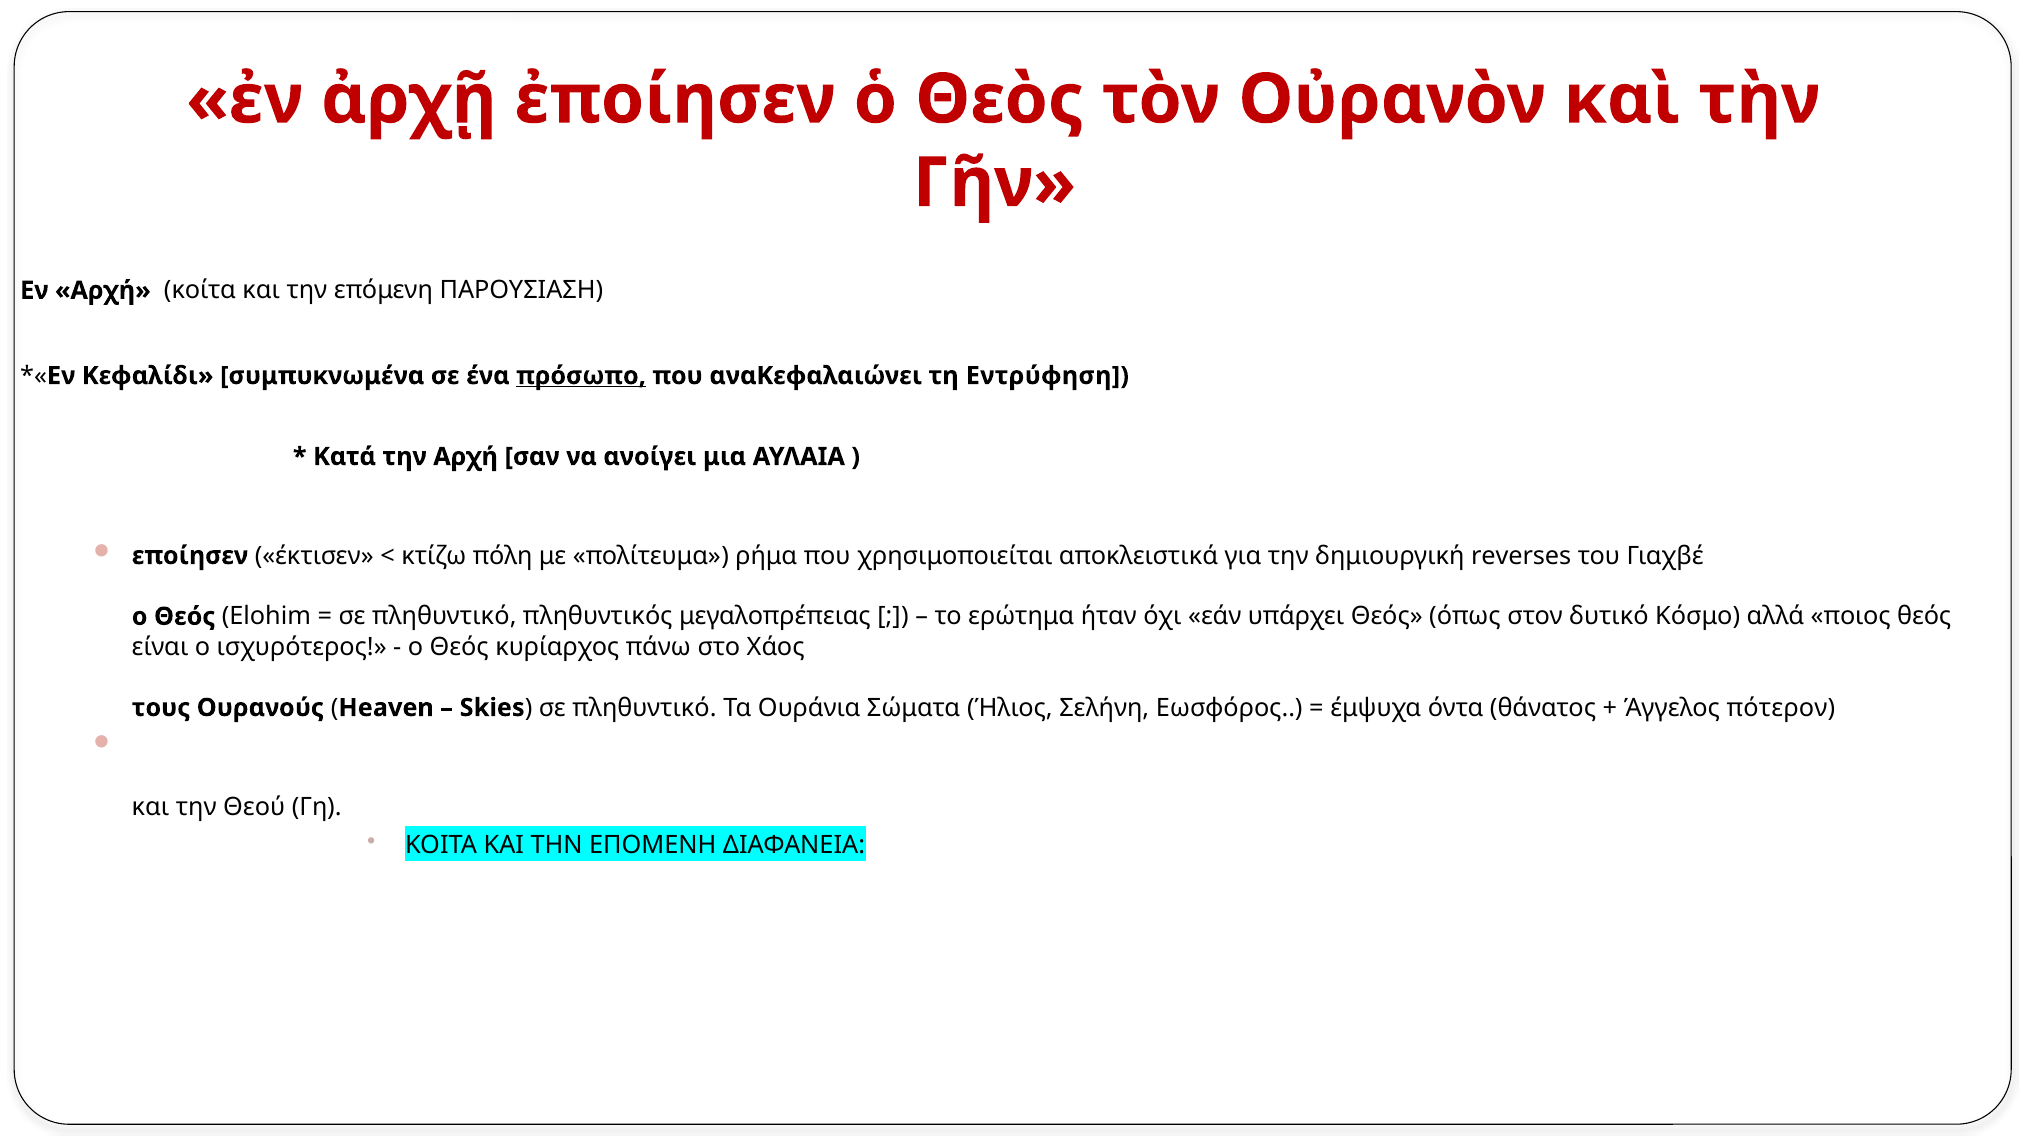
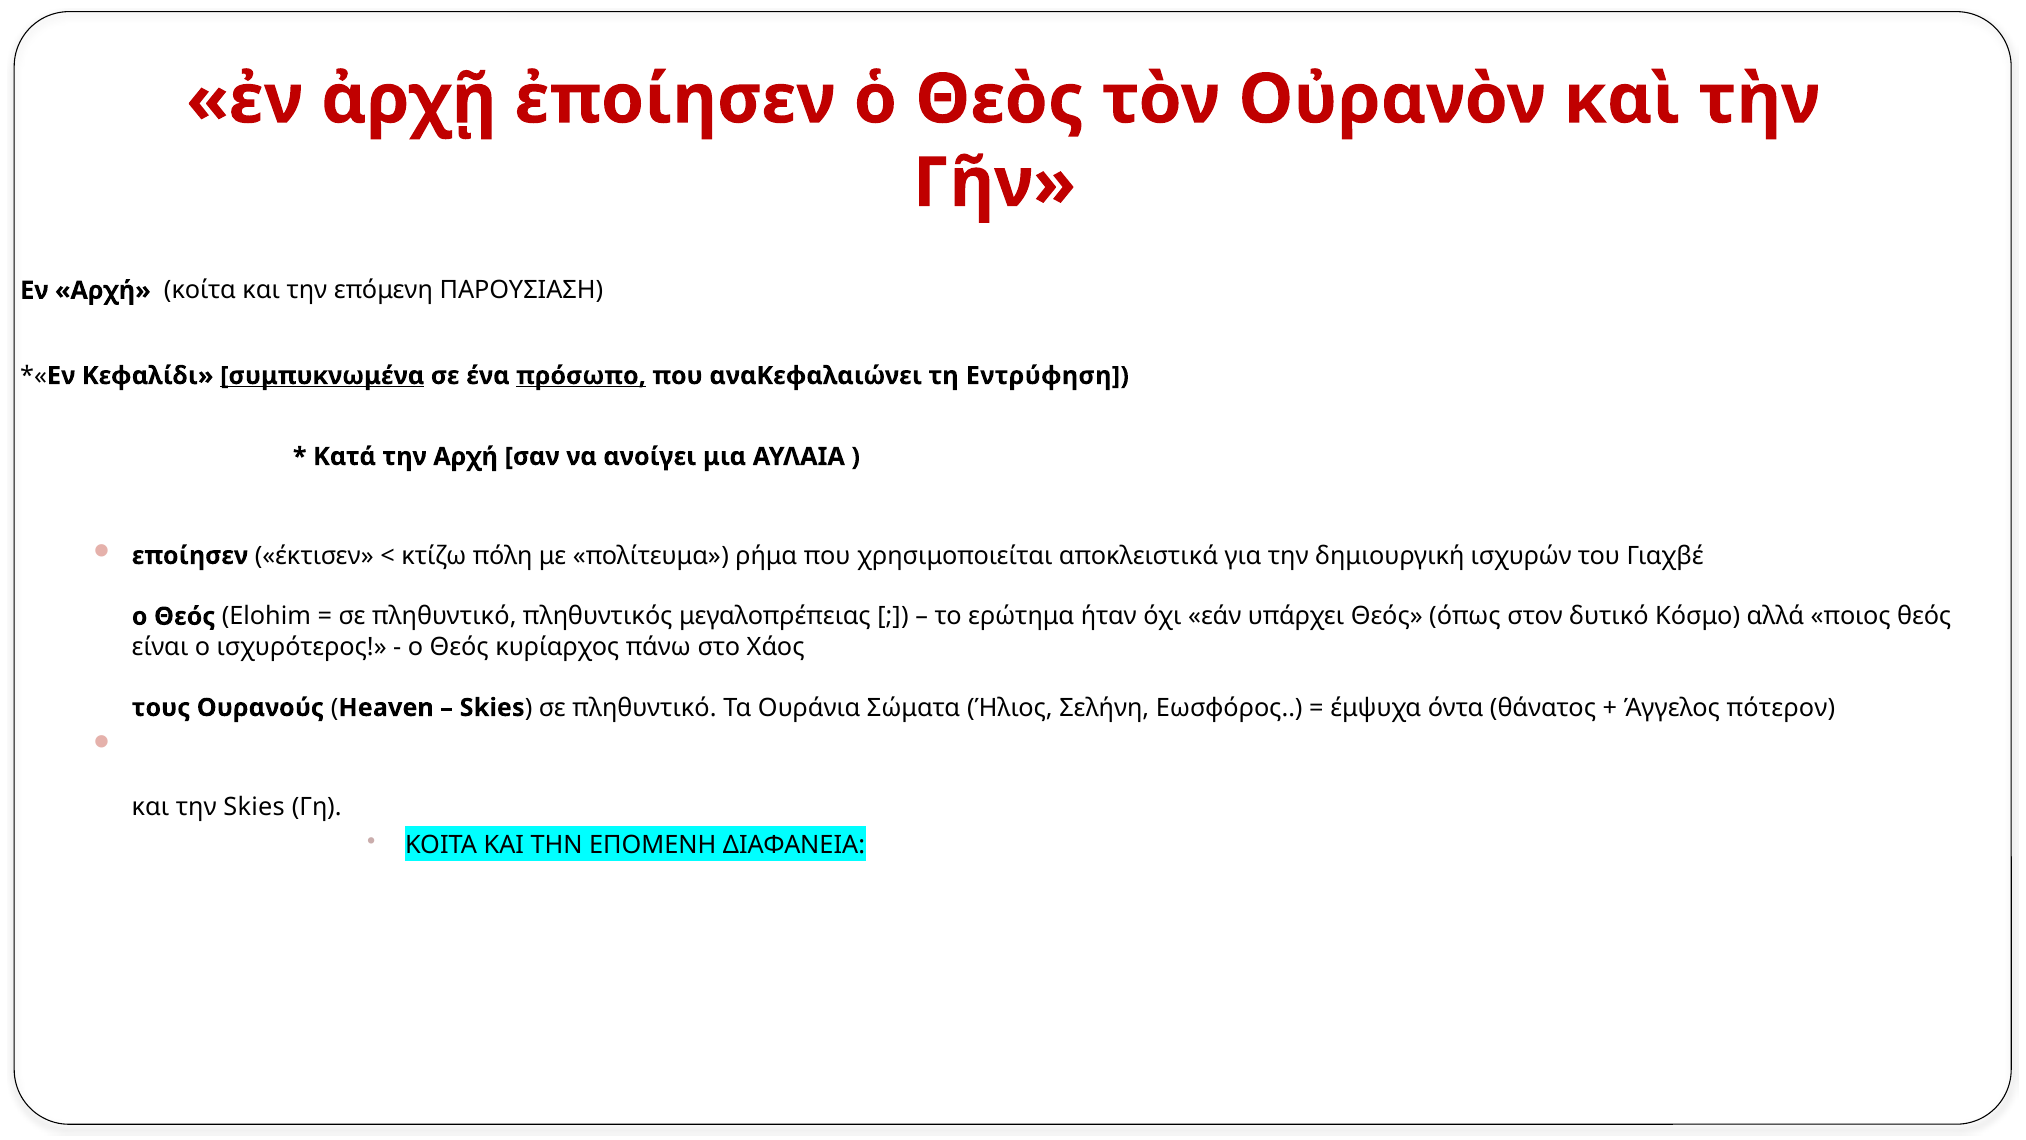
συμπυκνωμένα underline: none -> present
reverses: reverses -> ισχυρών
την Θεού: Θεού -> Skies
